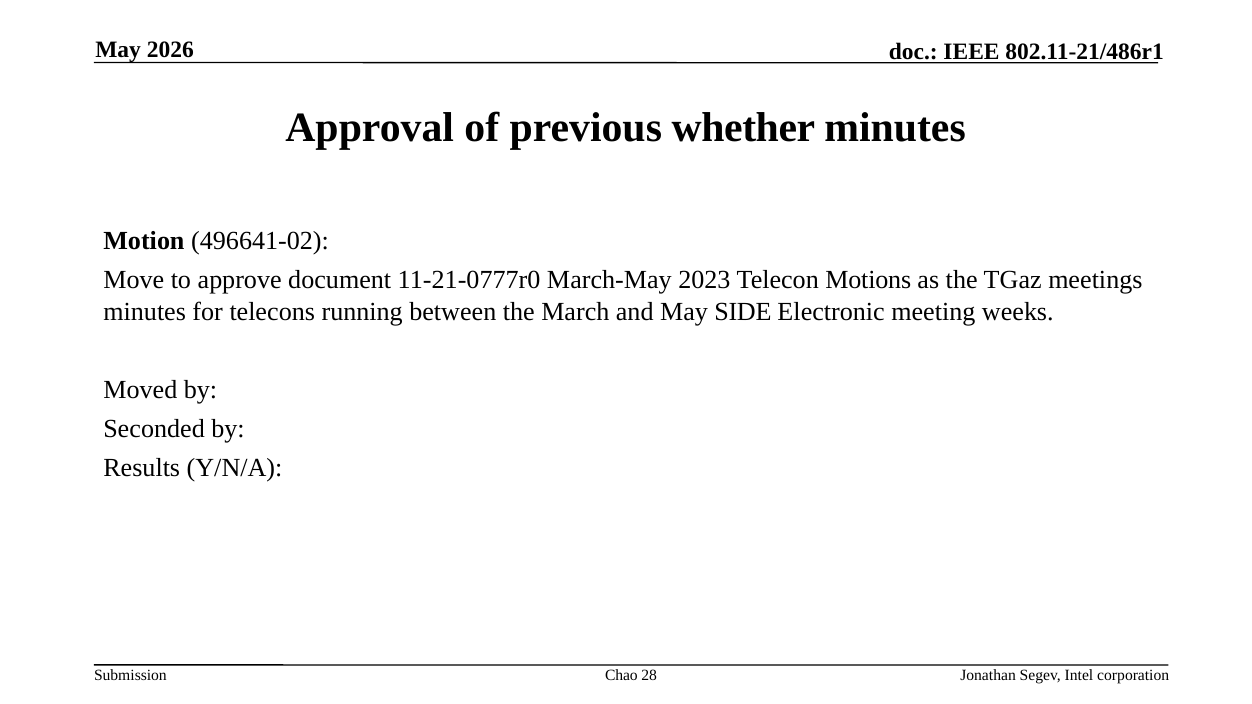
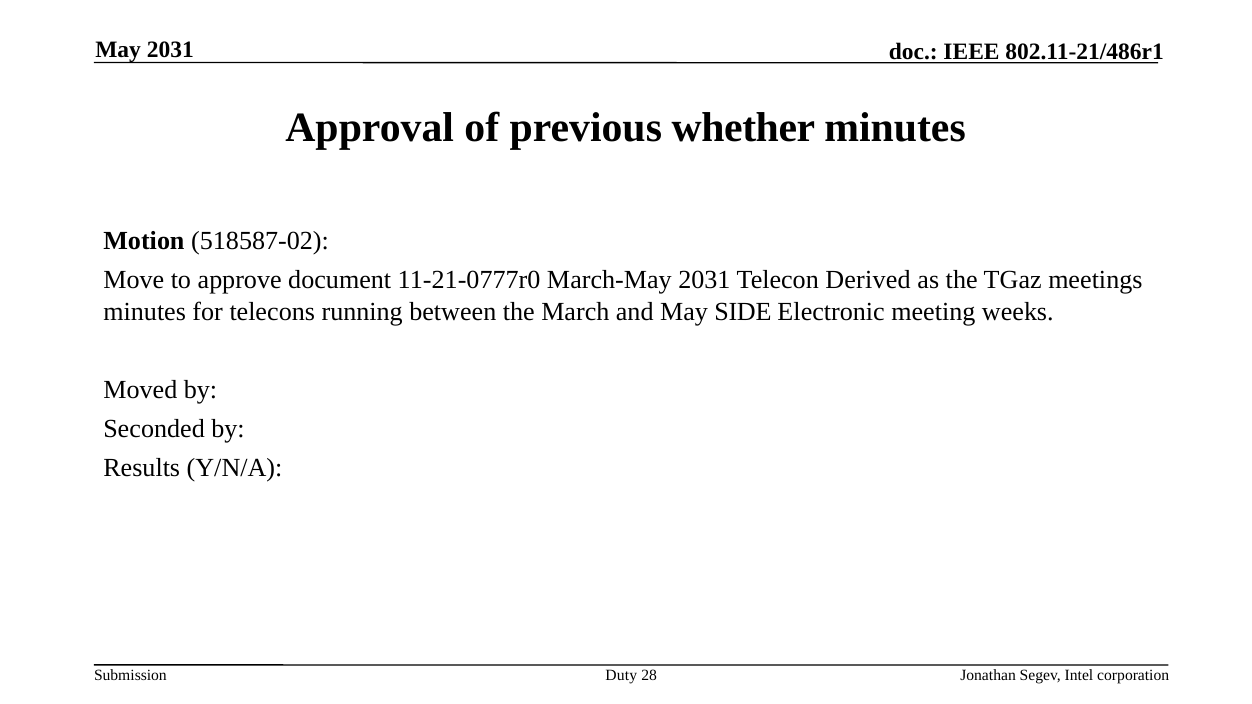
May 2026: 2026 -> 2031
496641-02: 496641-02 -> 518587-02
March-May 2023: 2023 -> 2031
Motions: Motions -> Derived
Chao: Chao -> Duty
